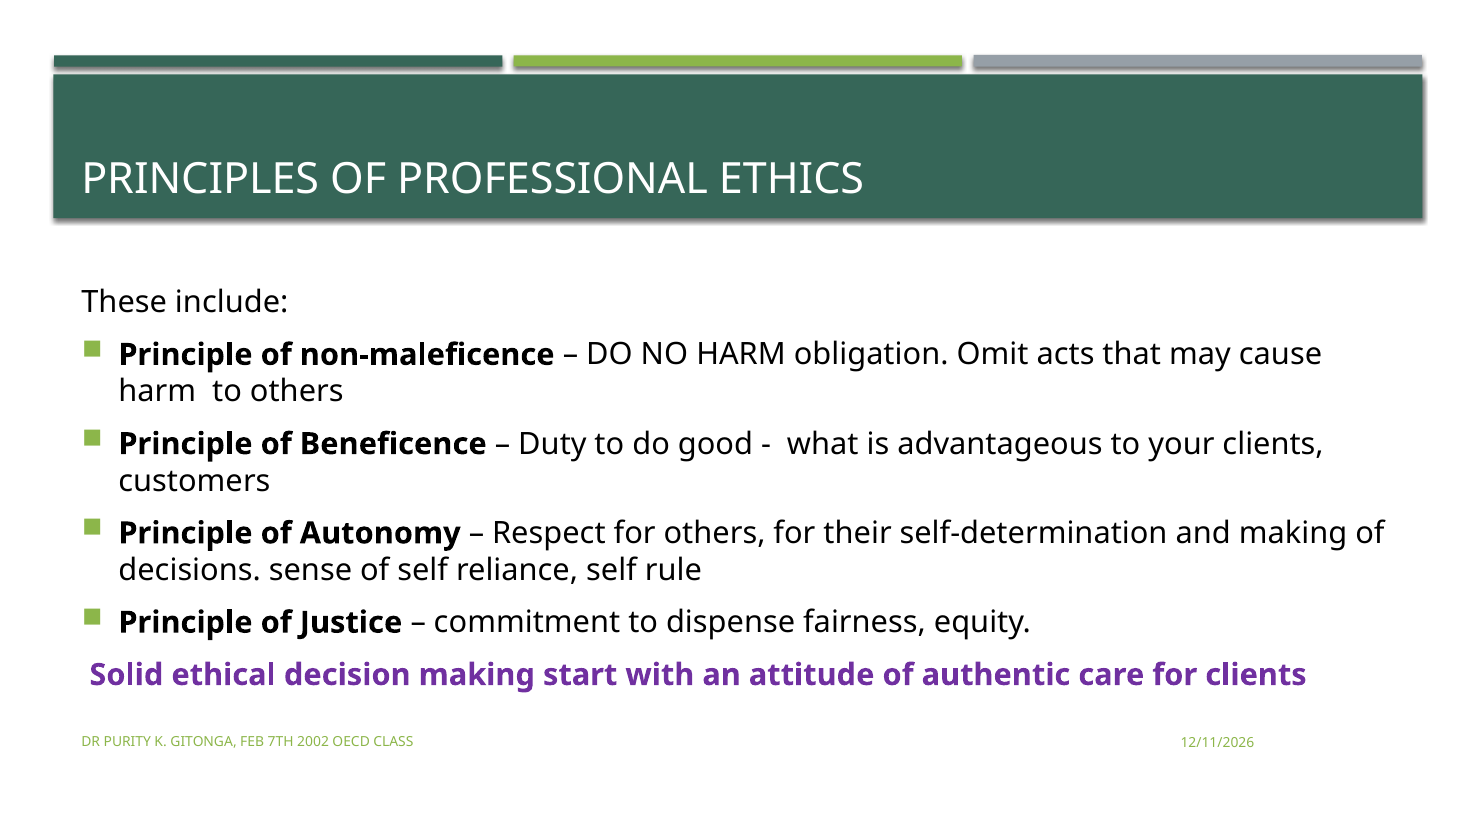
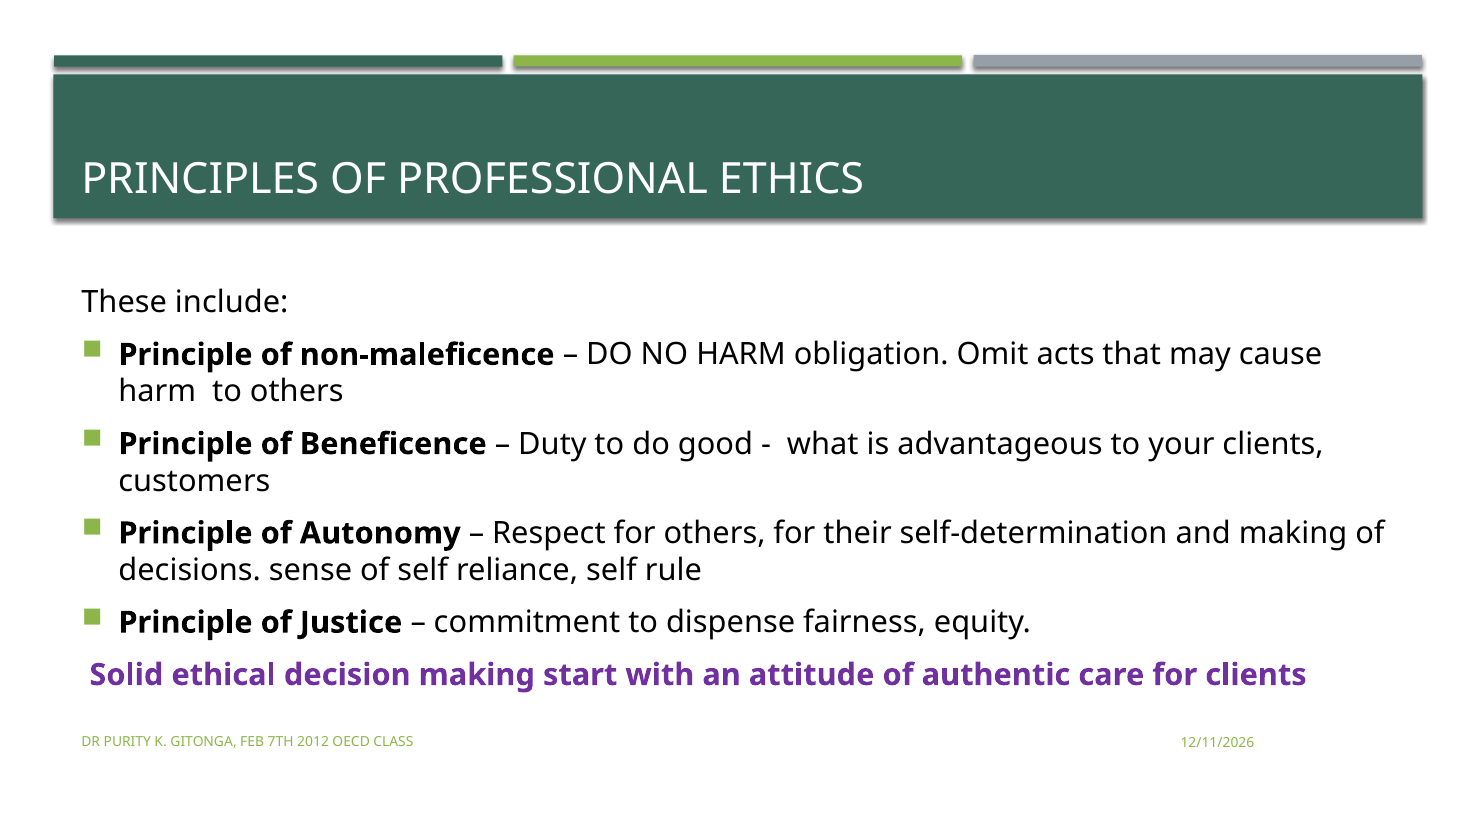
2002: 2002 -> 2012
